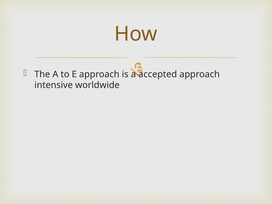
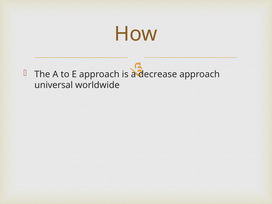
accepted: accepted -> decrease
intensive: intensive -> universal
